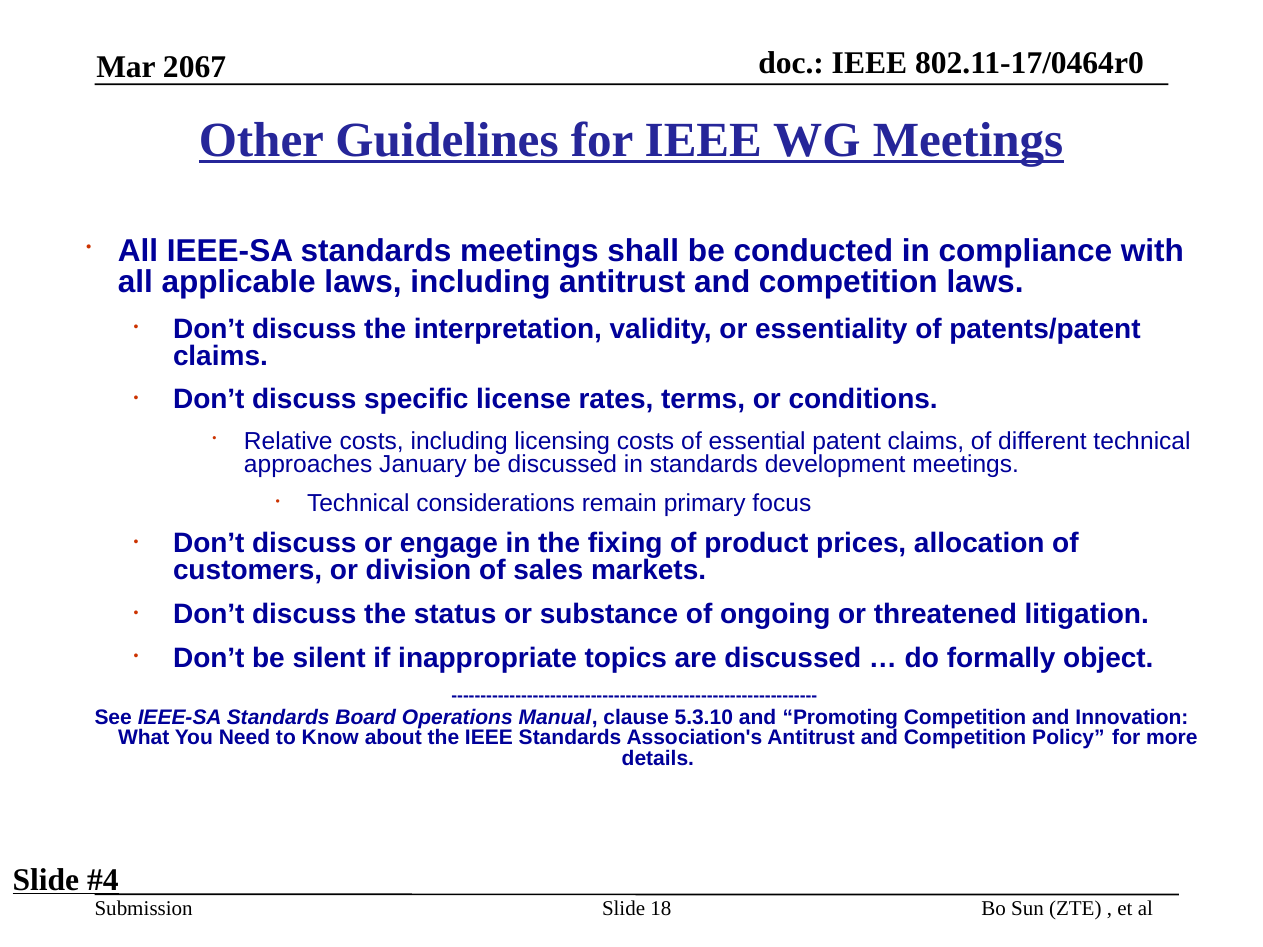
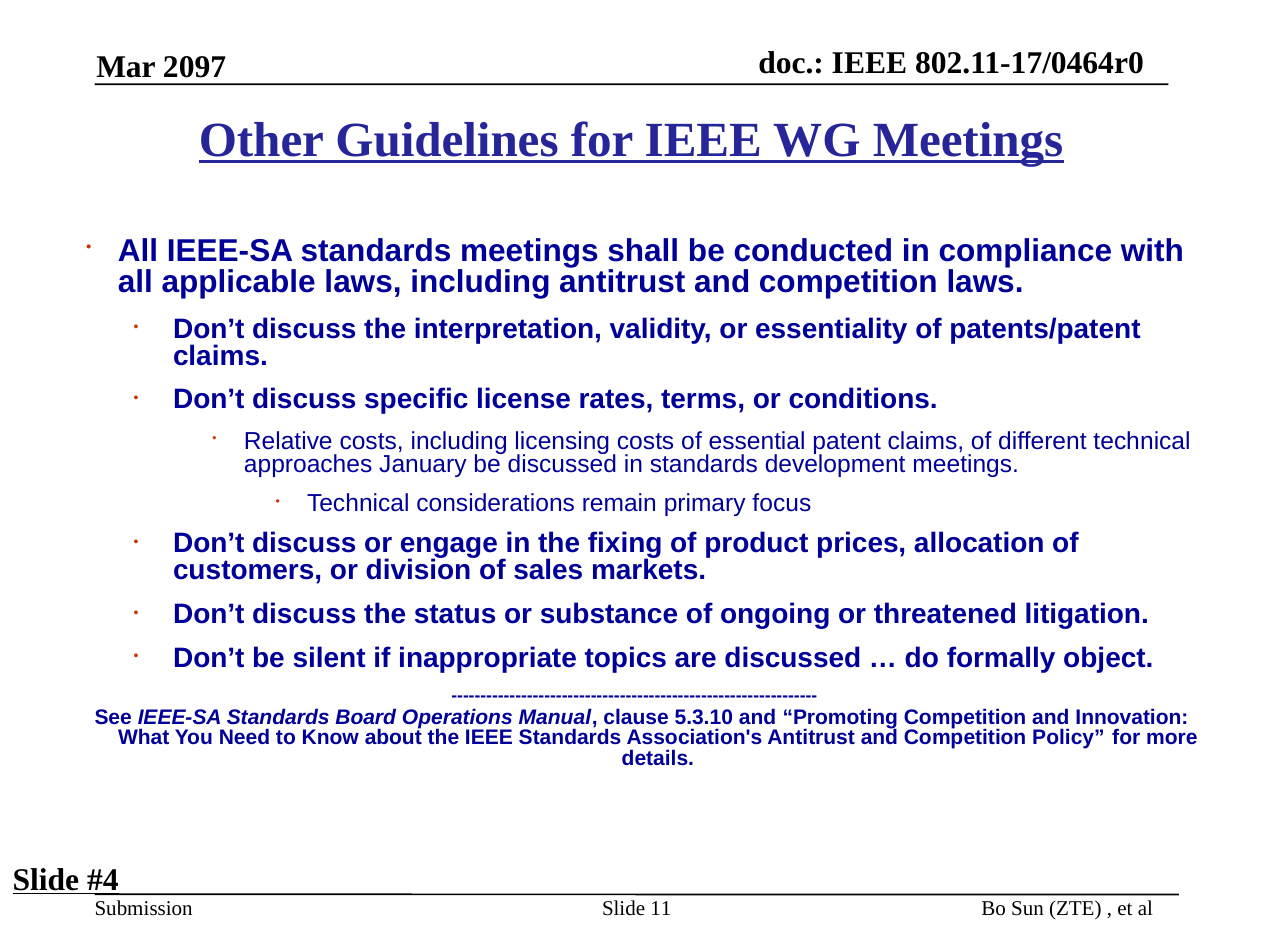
2067: 2067 -> 2097
18: 18 -> 11
